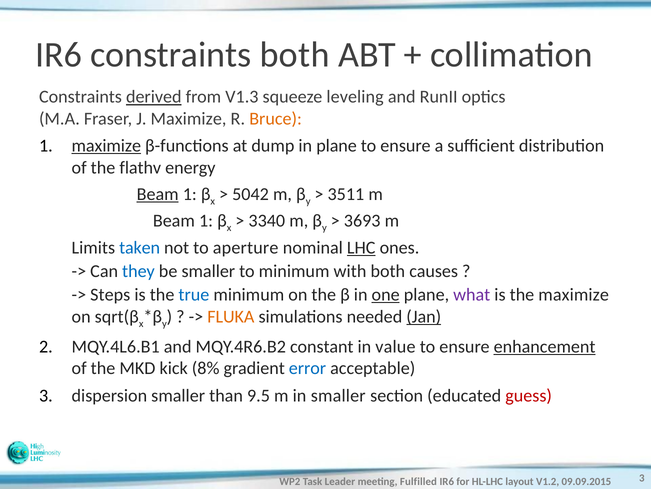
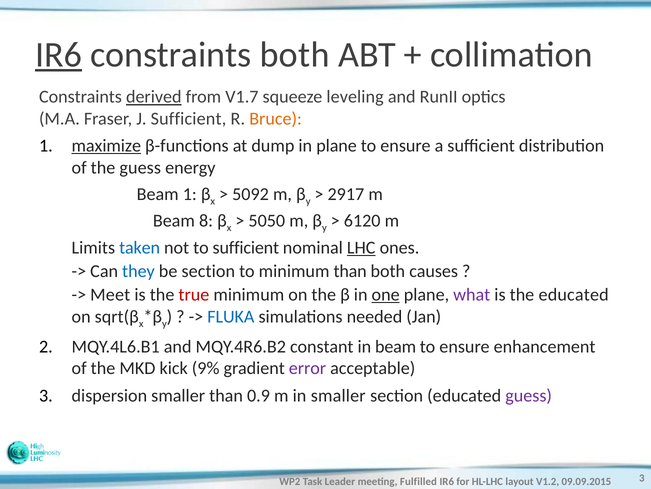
IR6 at (59, 55) underline: none -> present
V1.3: V1.3 -> V1.7
J Maximize: Maximize -> Sufficient
the flathv: flathv -> guess
Beam at (158, 194) underline: present -> none
5042: 5042 -> 5092
3511: 3511 -> 2917
1 at (206, 221): 1 -> 8
3340: 3340 -> 5050
3693: 3693 -> 6120
to aperture: aperture -> sufficient
be smaller: smaller -> section
minimum with: with -> than
Steps: Steps -> Meet
true colour: blue -> red
the maximize: maximize -> educated
FLUKA colour: orange -> blue
Jan underline: present -> none
in value: value -> beam
enhancement underline: present -> none
8%: 8% -> 9%
error colour: blue -> purple
9.5: 9.5 -> 0.9
guess at (529, 395) colour: red -> purple
